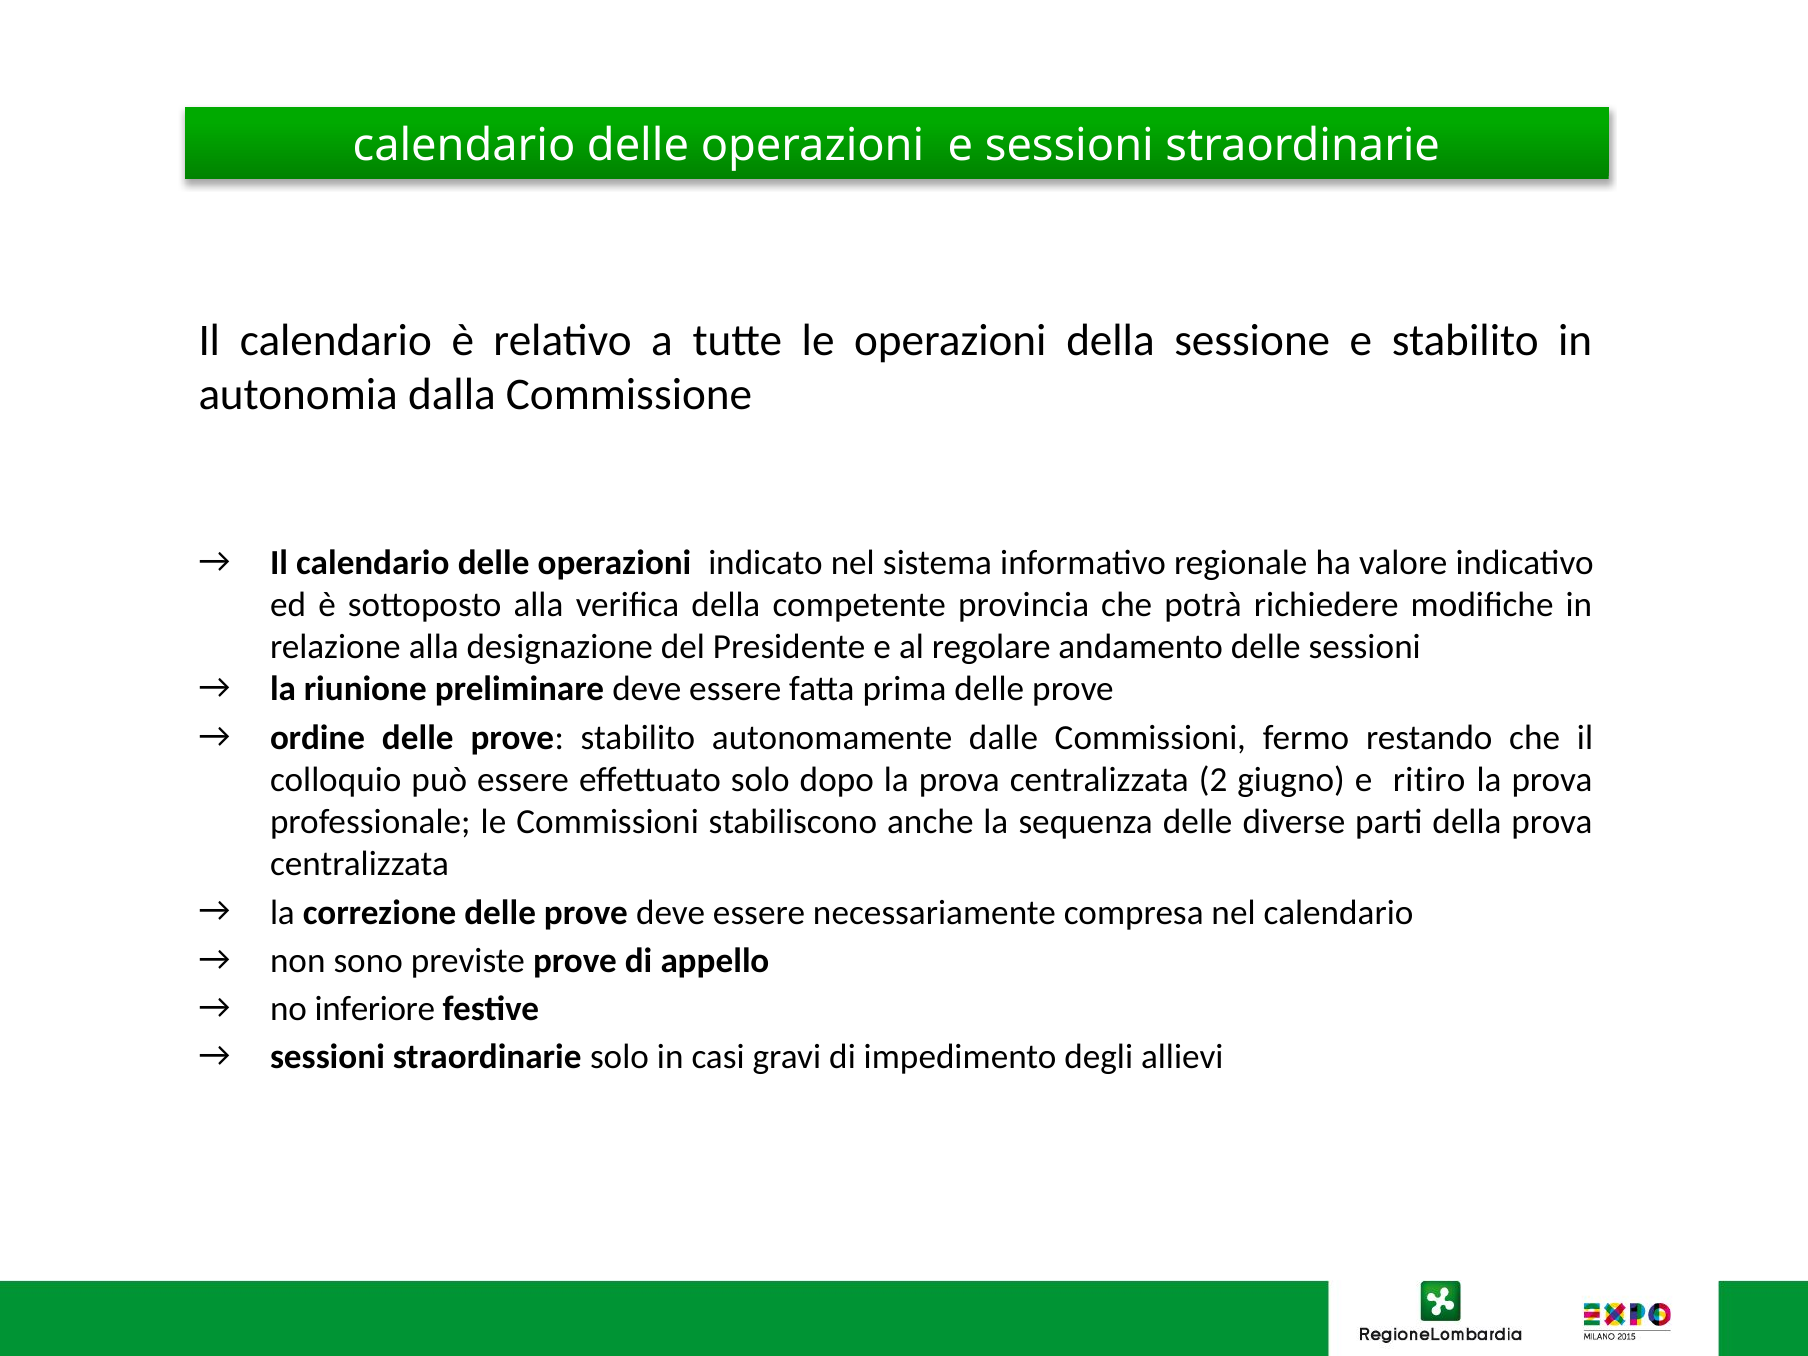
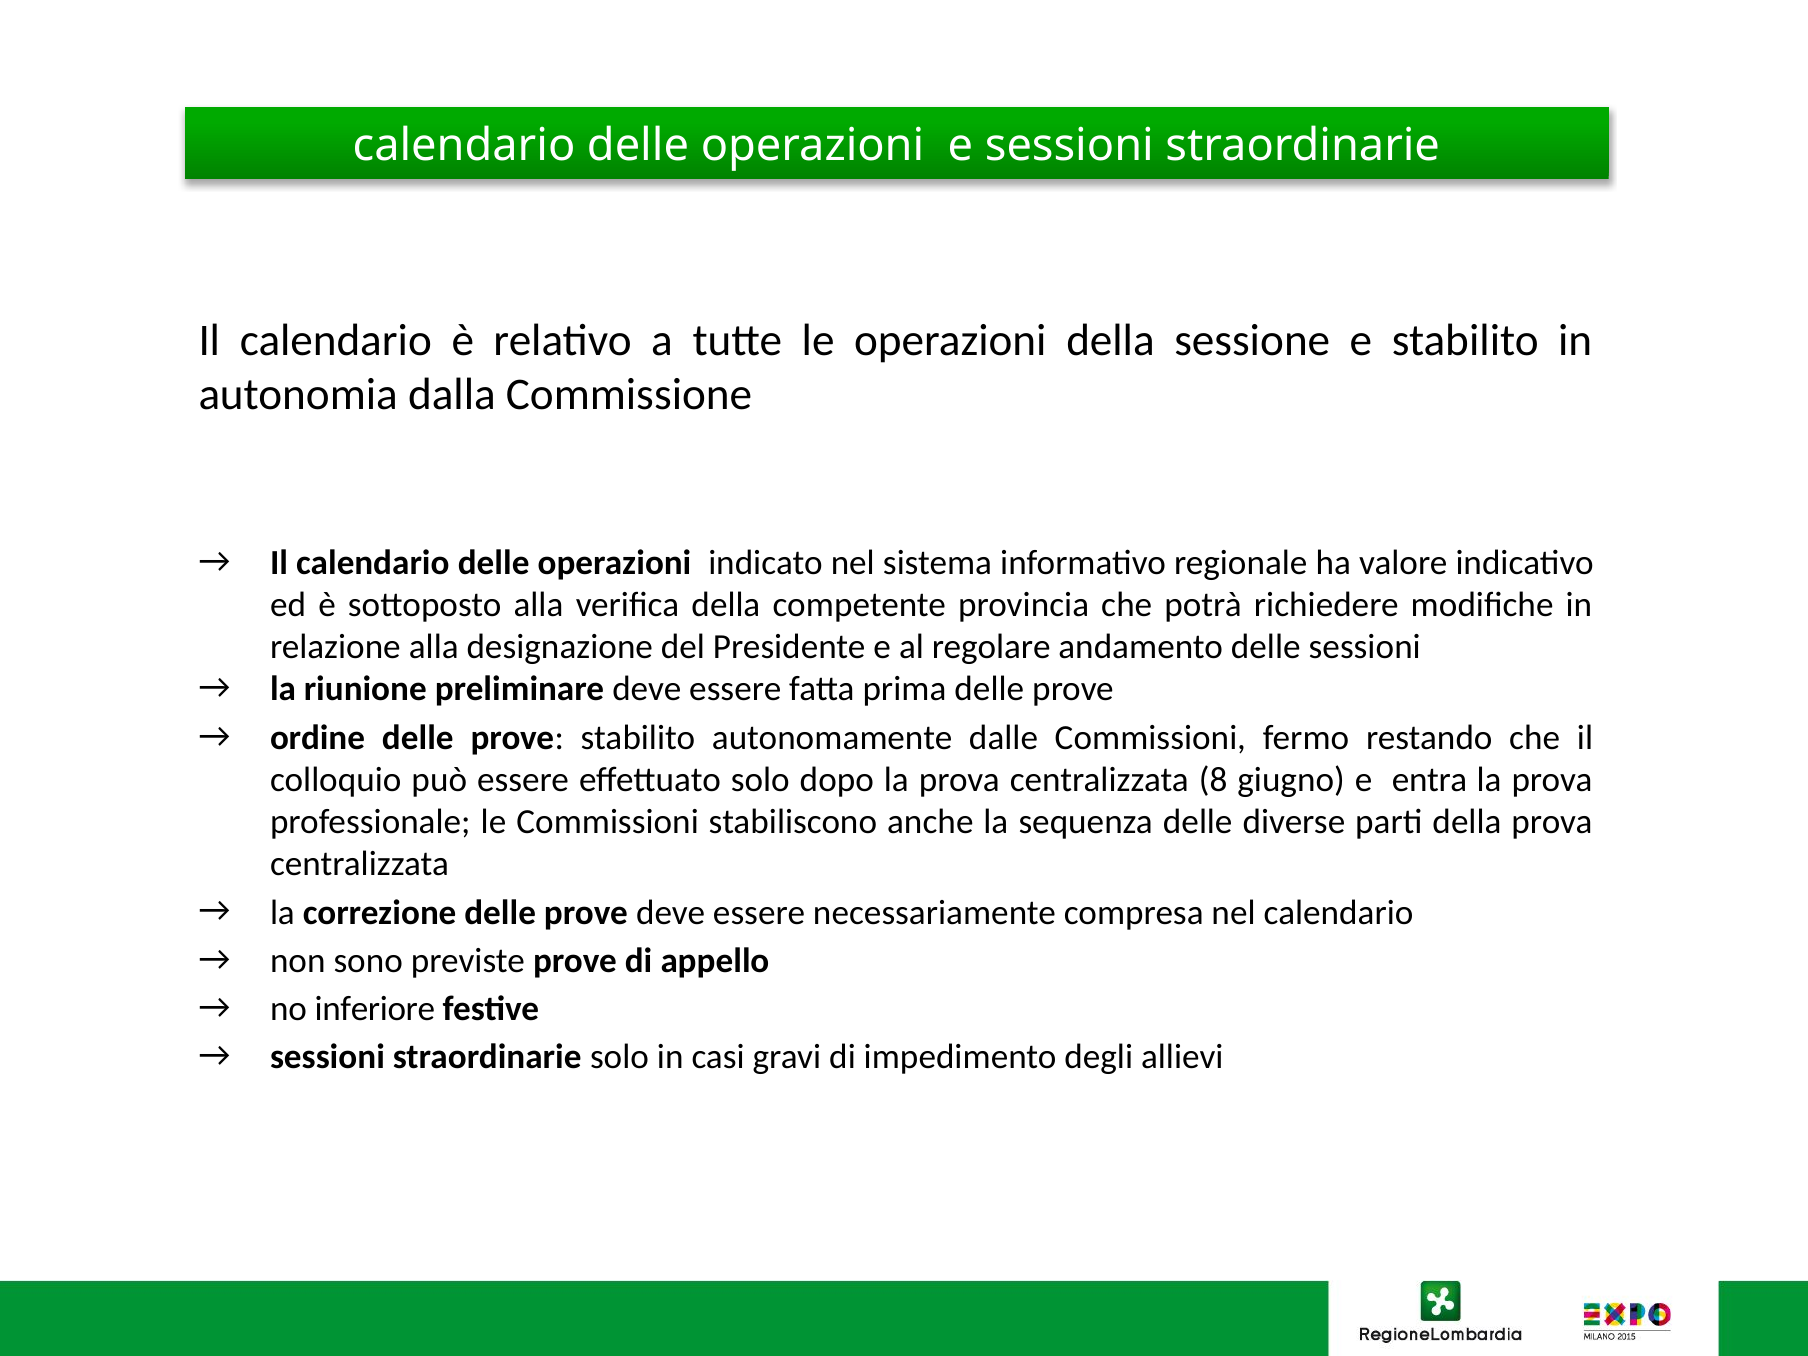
2: 2 -> 8
ritiro: ritiro -> entra
